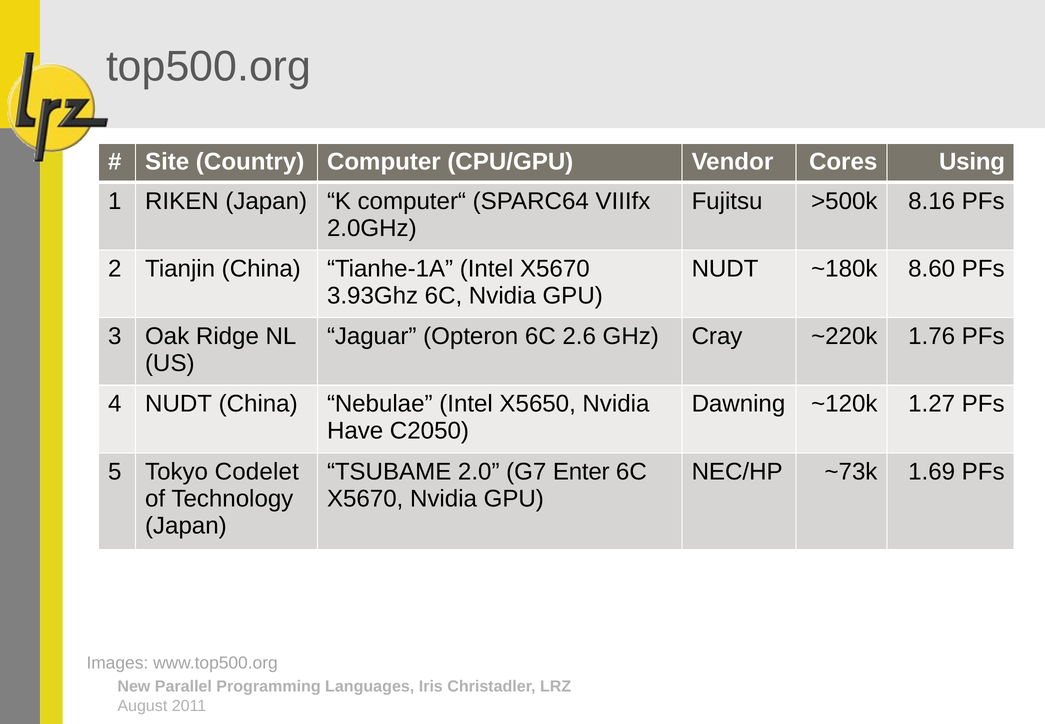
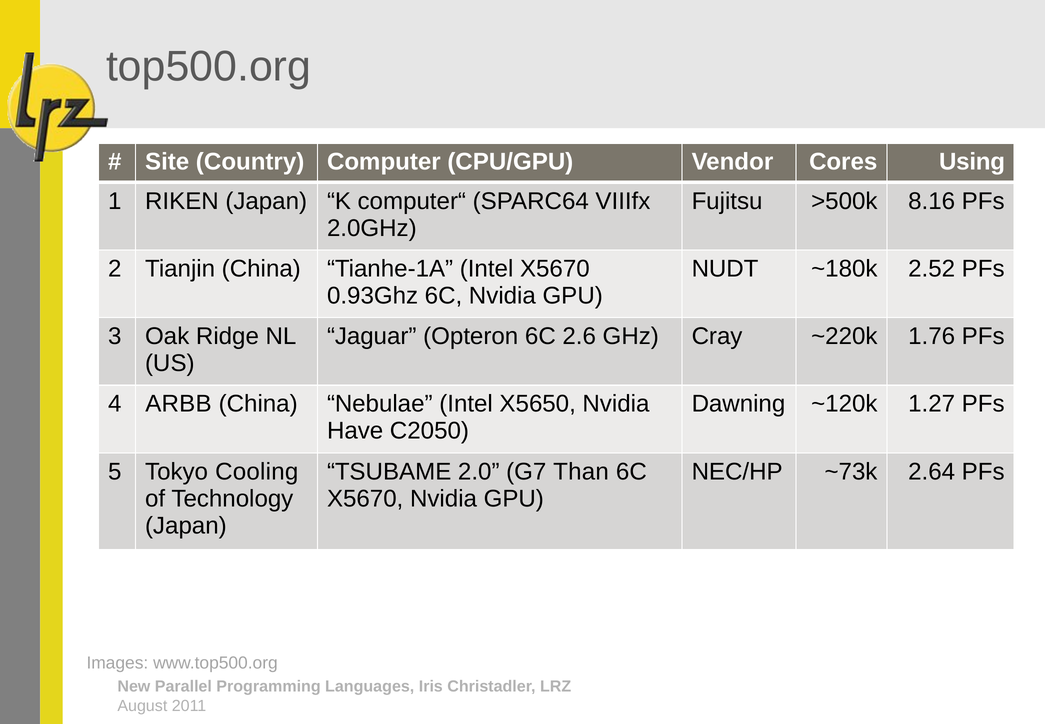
8.60: 8.60 -> 2.52
3.93Ghz: 3.93Ghz -> 0.93Ghz
4 NUDT: NUDT -> ARBB
Codelet: Codelet -> Cooling
Enter: Enter -> Than
1.69: 1.69 -> 2.64
